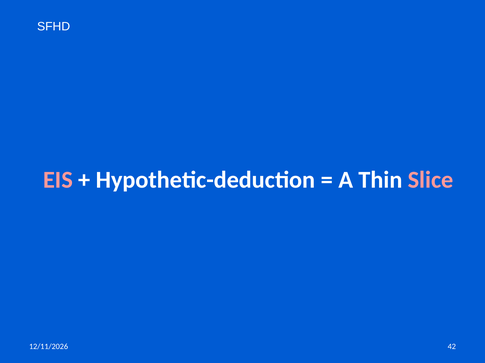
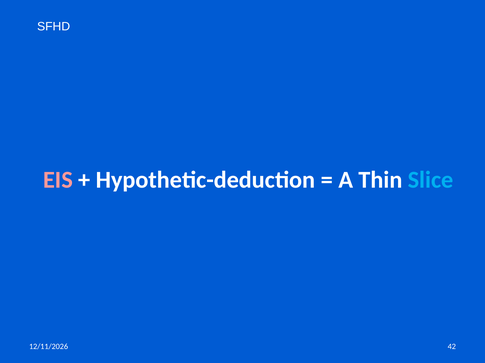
Slice colour: pink -> light blue
